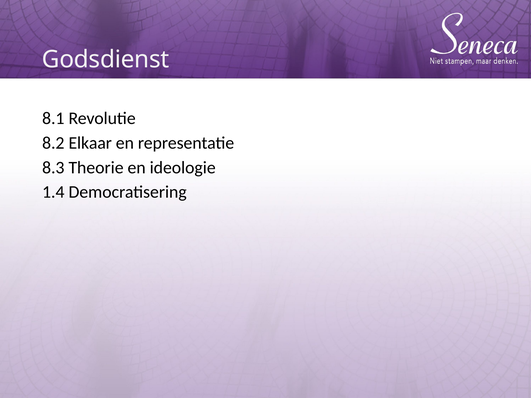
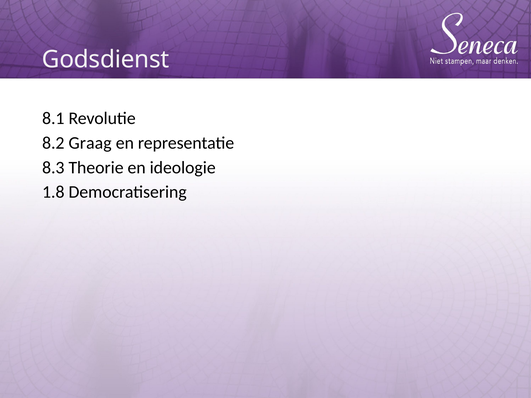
Elkaar: Elkaar -> Graag
1.4: 1.4 -> 1.8
